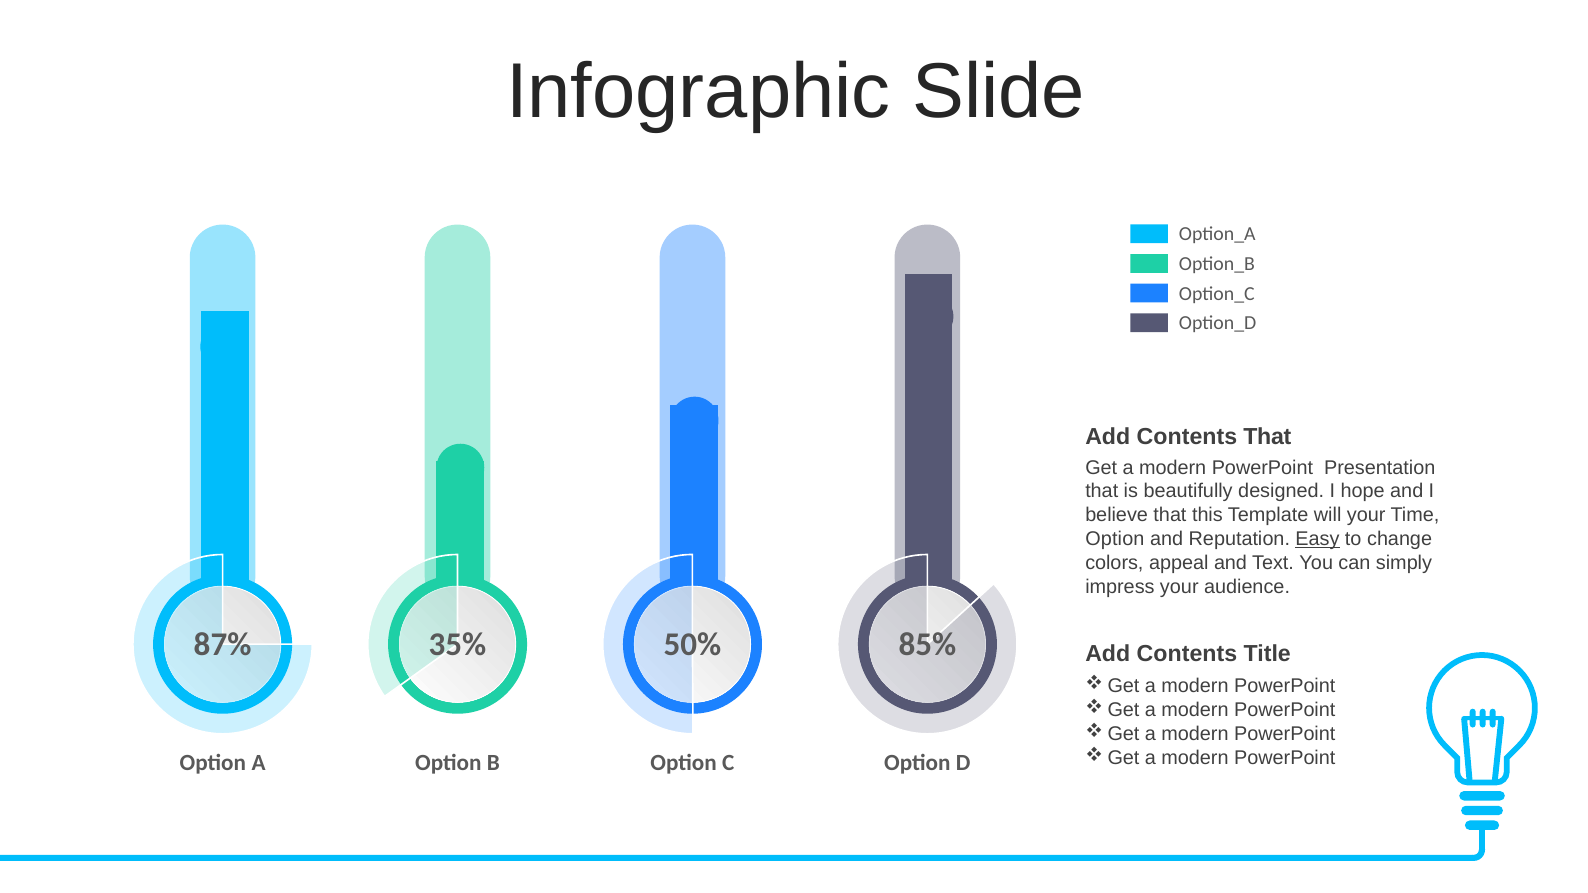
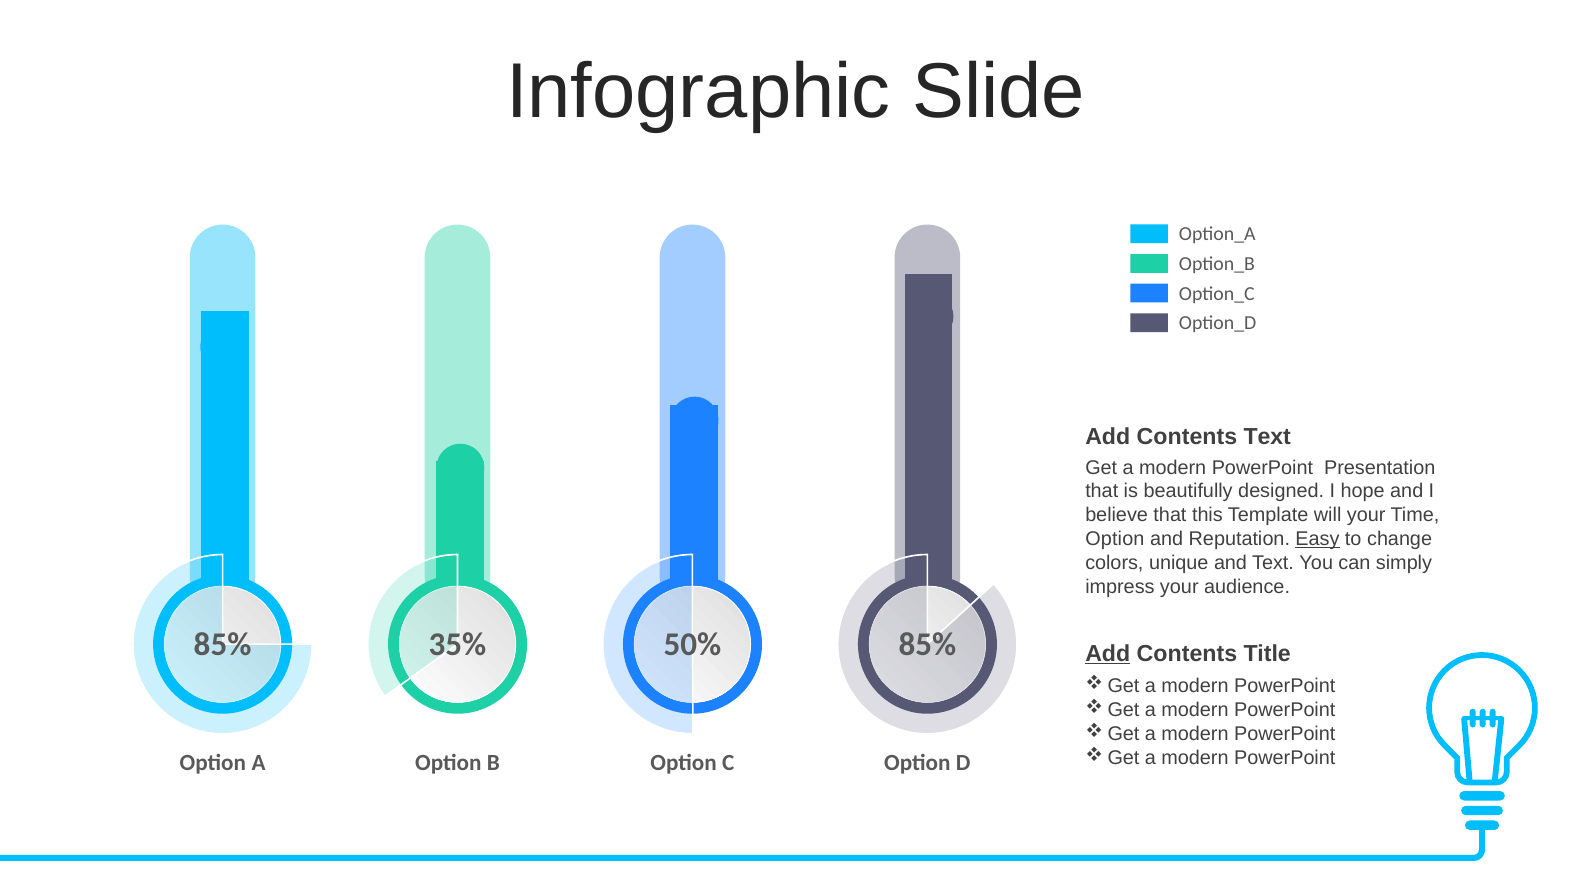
Contents That: That -> Text
appeal: appeal -> unique
87% at (223, 644): 87% -> 85%
Add at (1108, 654) underline: none -> present
